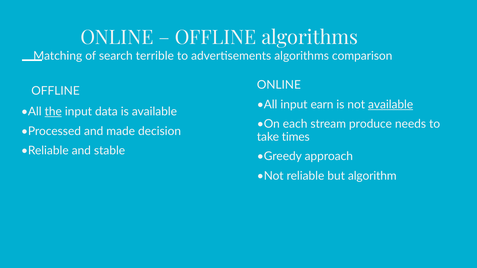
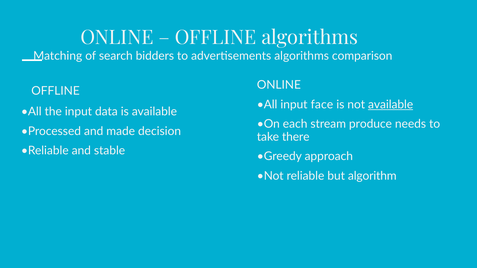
terrible: terrible -> bidders
earn: earn -> face
the underline: present -> none
times: times -> there
